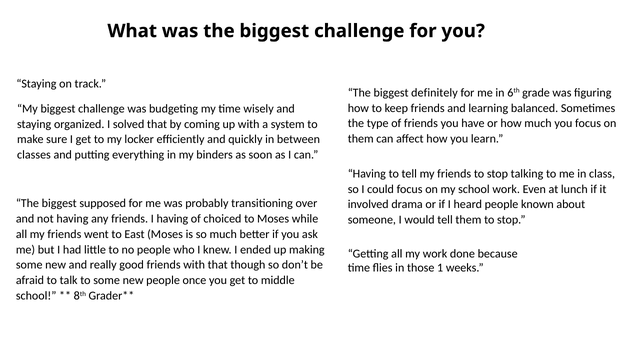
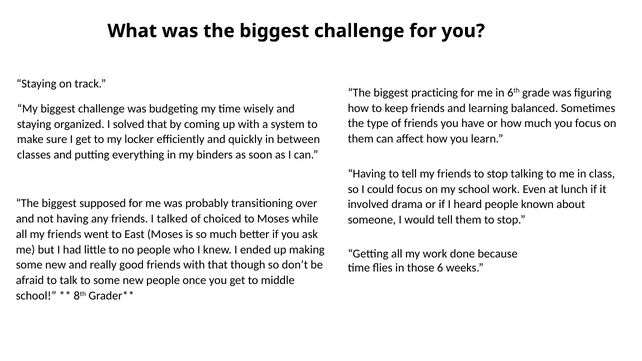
definitely: definitely -> practicing
I having: having -> talked
1: 1 -> 6
